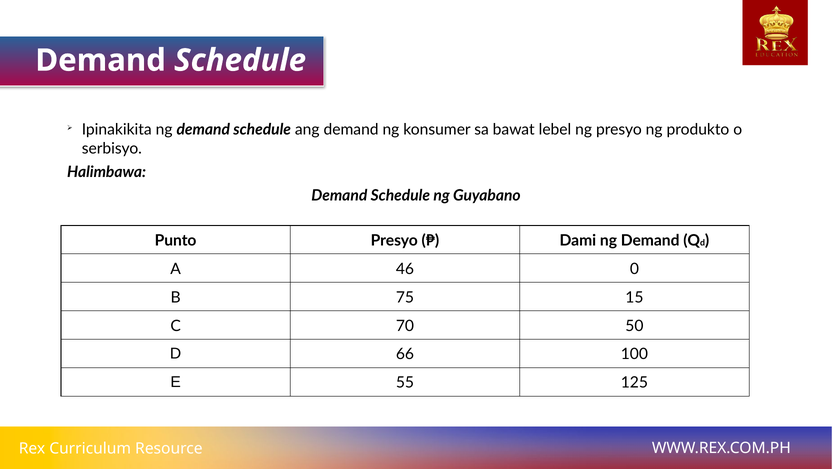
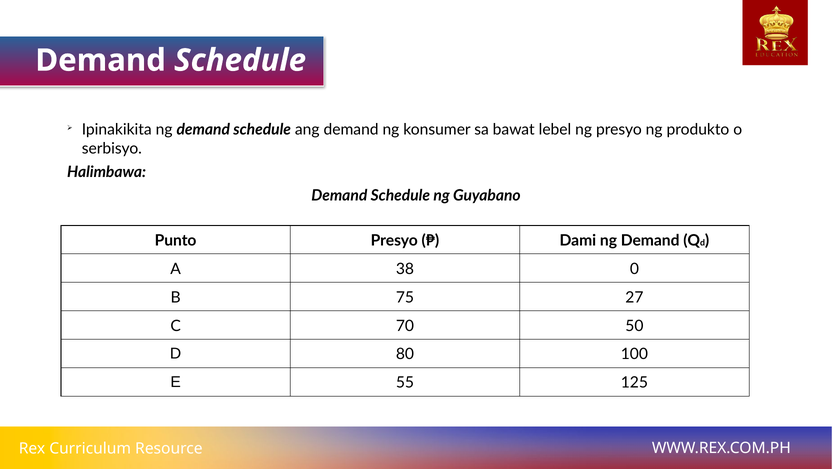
46: 46 -> 38
15: 15 -> 27
66: 66 -> 80
